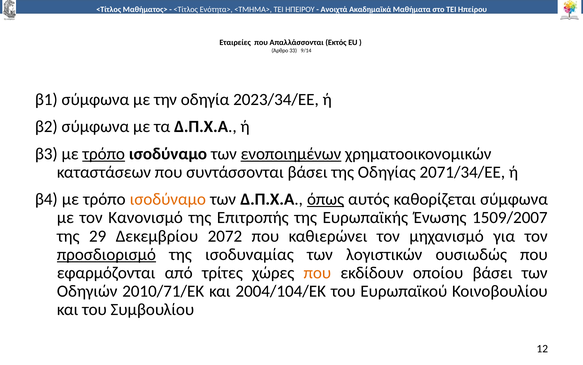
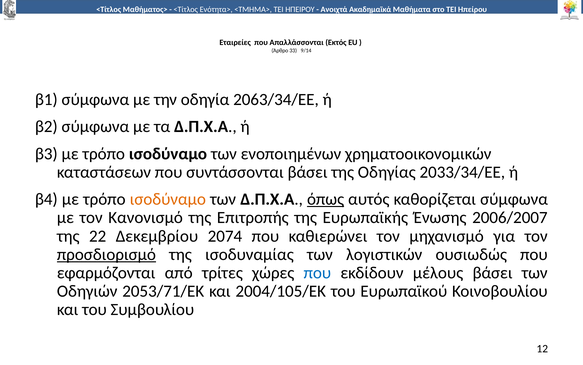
2023/34/EΕ: 2023/34/EΕ -> 2063/34/EΕ
τρόπο at (104, 153) underline: present -> none
ενοποιημένων underline: present -> none
2071/34/ΕΕ: 2071/34/ΕΕ -> 2033/34/ΕΕ
1509/2007: 1509/2007 -> 2006/2007
29: 29 -> 22
2072: 2072 -> 2074
που at (317, 272) colour: orange -> blue
οποίου: οποίου -> μέλους
2010/71/EΚ: 2010/71/EΚ -> 2053/71/EΚ
2004/104/EΚ: 2004/104/EΚ -> 2004/105/EΚ
